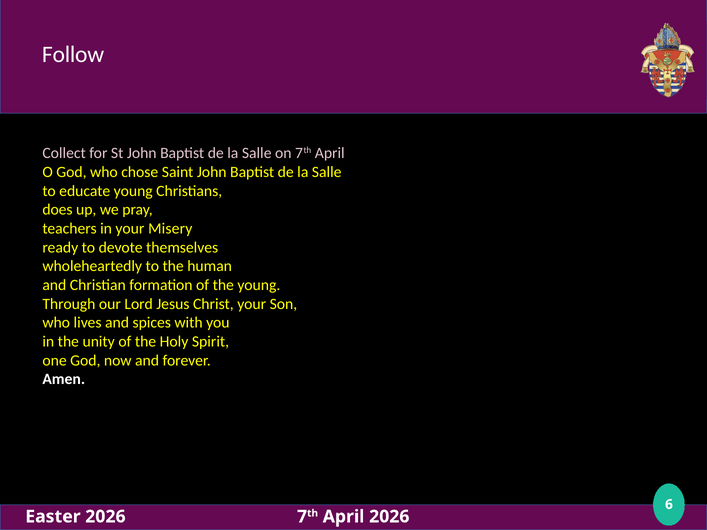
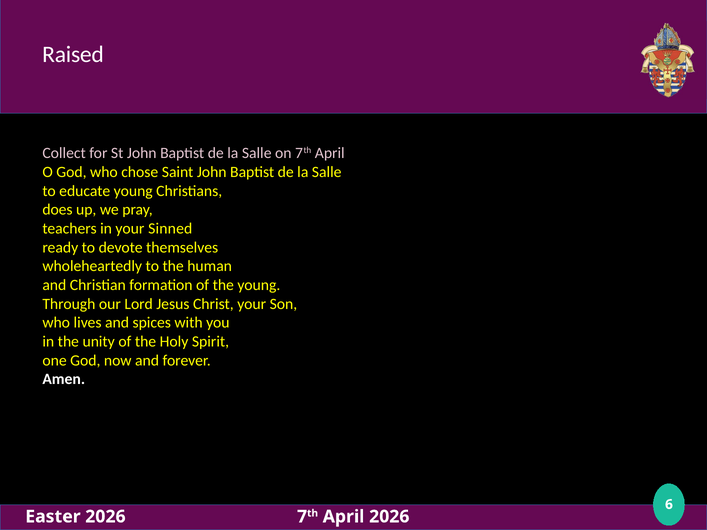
Follow: Follow -> Raised
Misery: Misery -> Sinned
